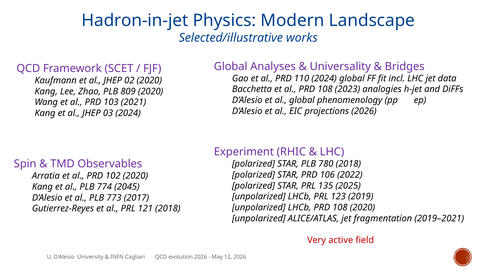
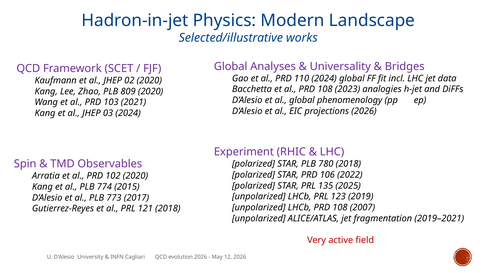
2045: 2045 -> 2015
108 2020: 2020 -> 2007
